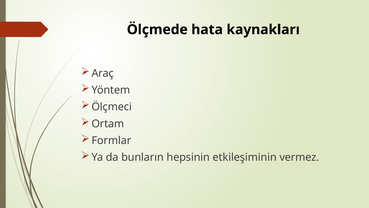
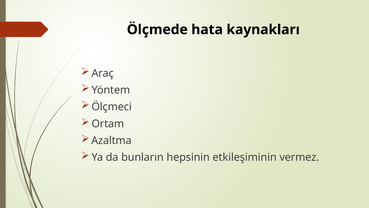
Formlar: Formlar -> Azaltma
